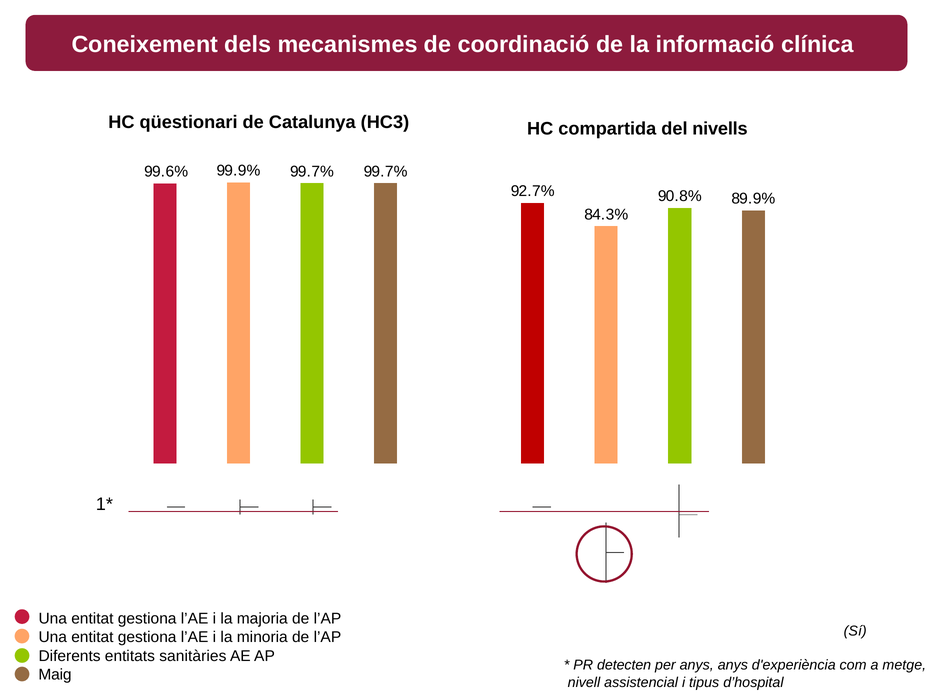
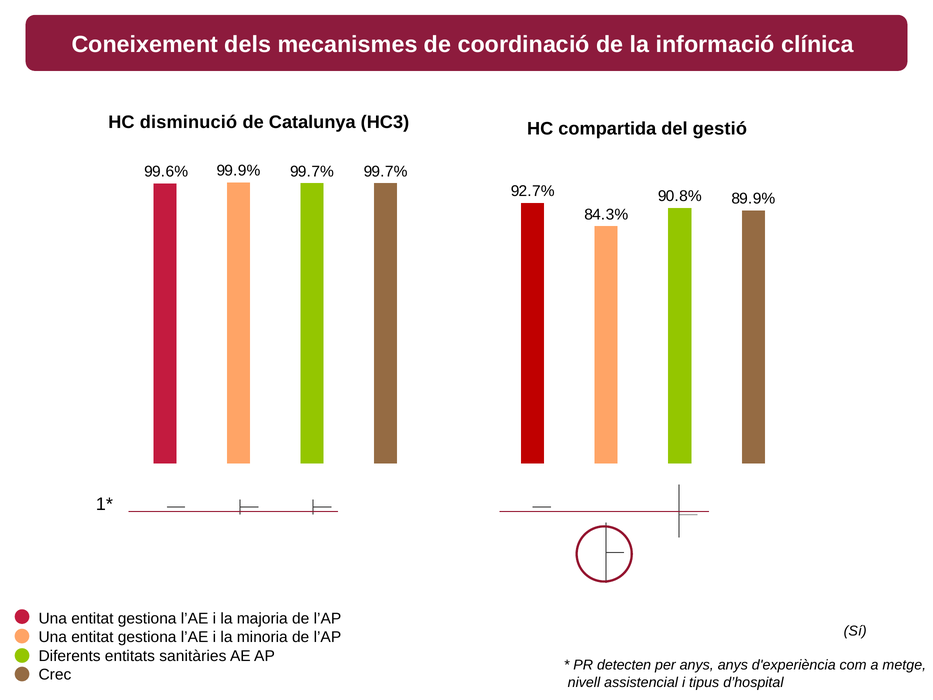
qüestionari: qüestionari -> disminució
nivells: nivells -> gestió
Maig: Maig -> Crec
